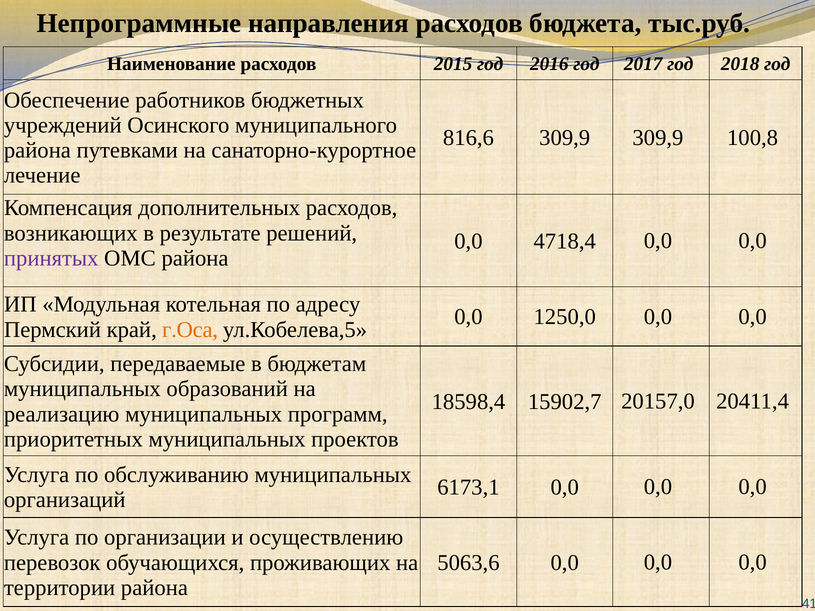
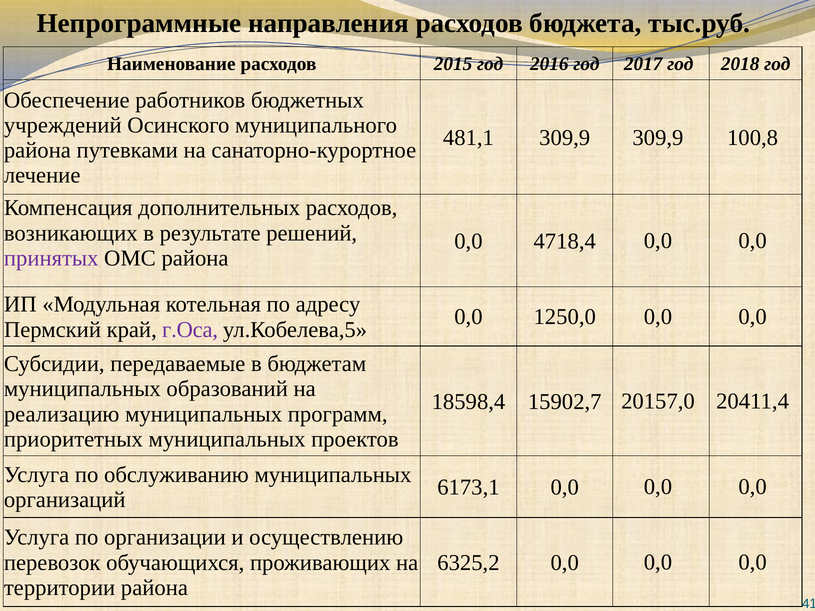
816,6: 816,6 -> 481,1
г.Оса colour: orange -> purple
5063,6: 5063,6 -> 6325,2
